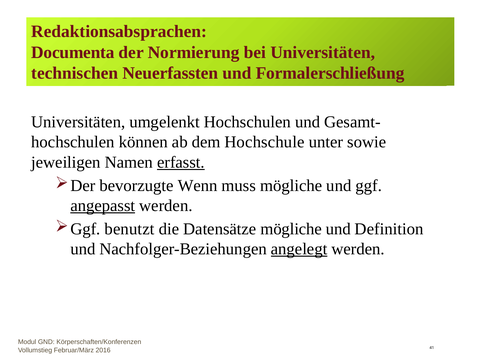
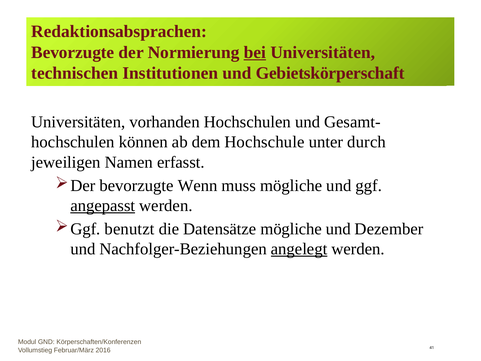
Documenta at (73, 52): Documenta -> Bevorzugte
bei underline: none -> present
Neuerfassten: Neuerfassten -> Institutionen
Formalerschließung: Formalerschließung -> Gebietskörperschaft
umgelenkt: umgelenkt -> vorhanden
sowie: sowie -> durch
erfasst underline: present -> none
Definition: Definition -> Dezember
